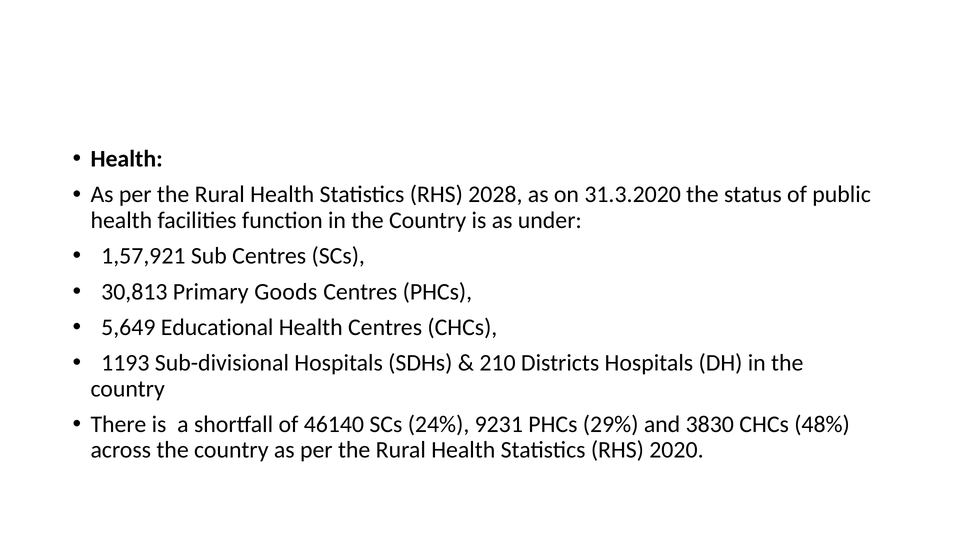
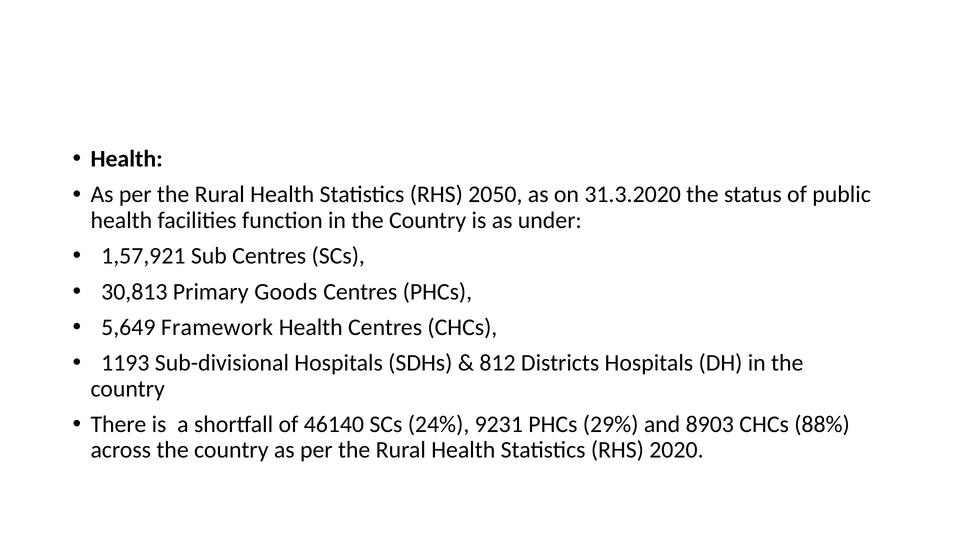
2028: 2028 -> 2050
Educational: Educational -> Framework
210: 210 -> 812
3830: 3830 -> 8903
48%: 48% -> 88%
